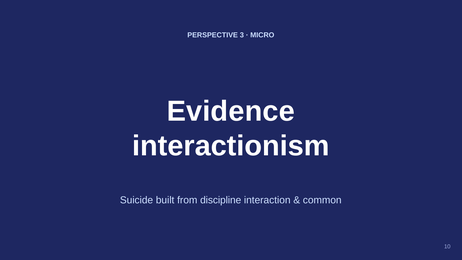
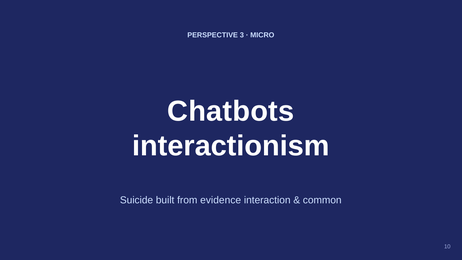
Evidence: Evidence -> Chatbots
discipline: discipline -> evidence
